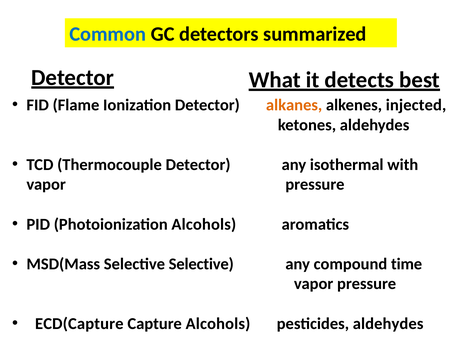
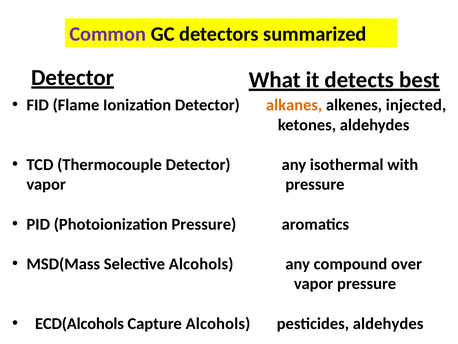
Common colour: blue -> purple
Photoionization Alcohols: Alcohols -> Pressure
Selective Selective: Selective -> Alcohols
time: time -> over
ECD(Capture: ECD(Capture -> ECD(Alcohols
